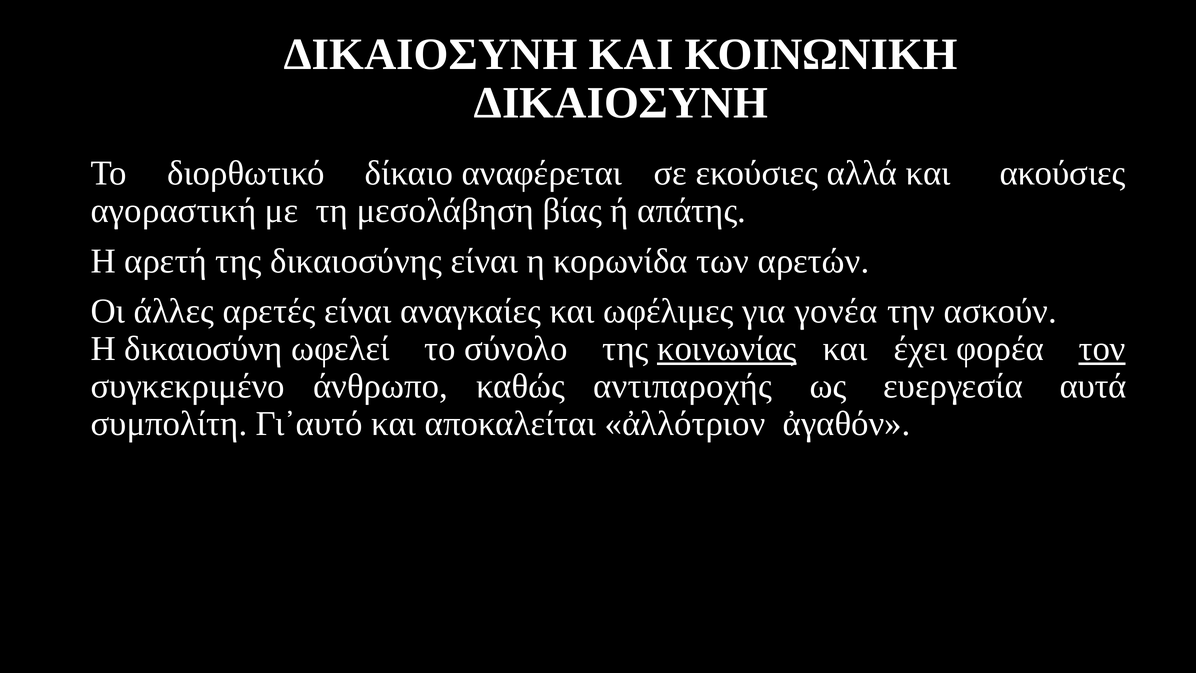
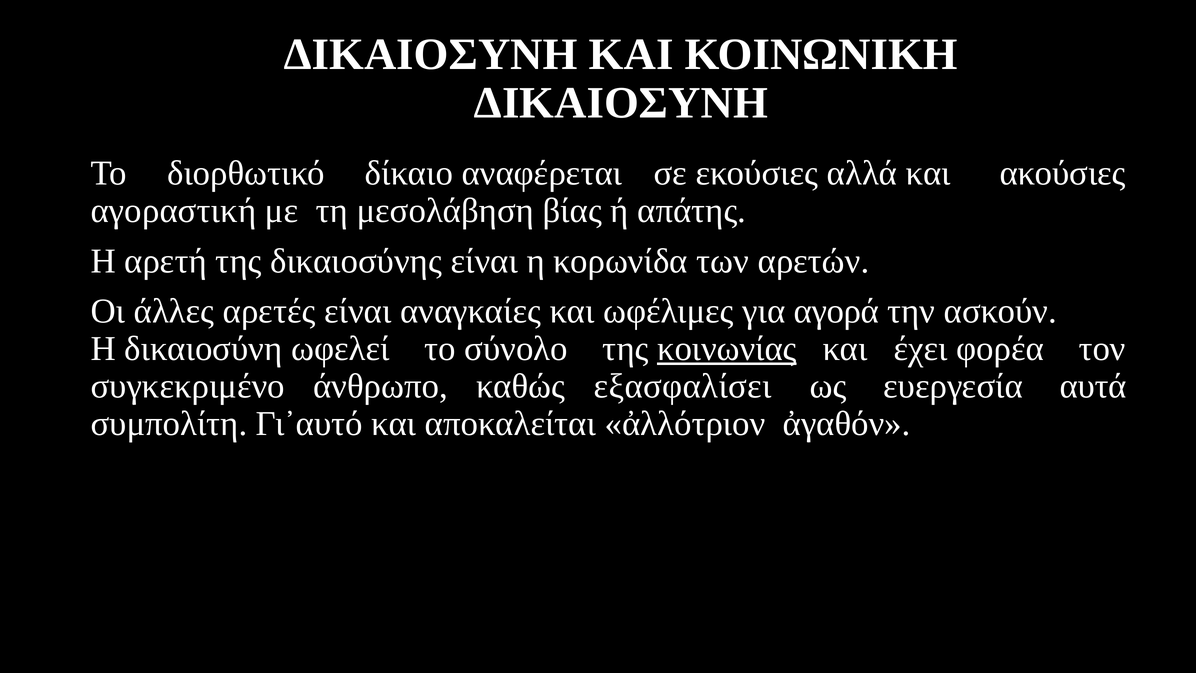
γονέα: γονέα -> αγορά
τον underline: present -> none
αντιπαροχής: αντιπαροχής -> εξασφαλίσει
